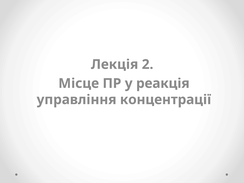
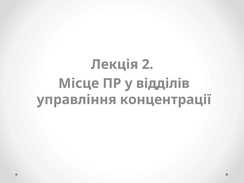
реакція: реакція -> відділів
